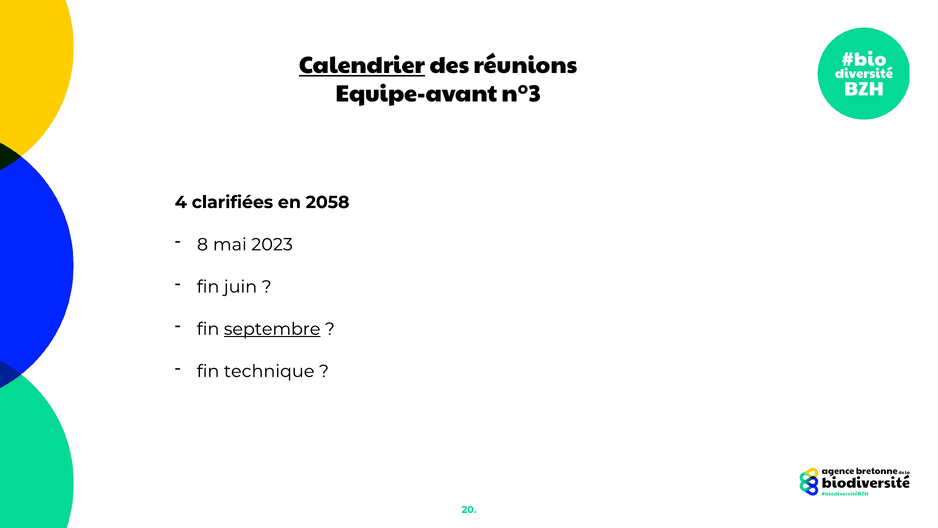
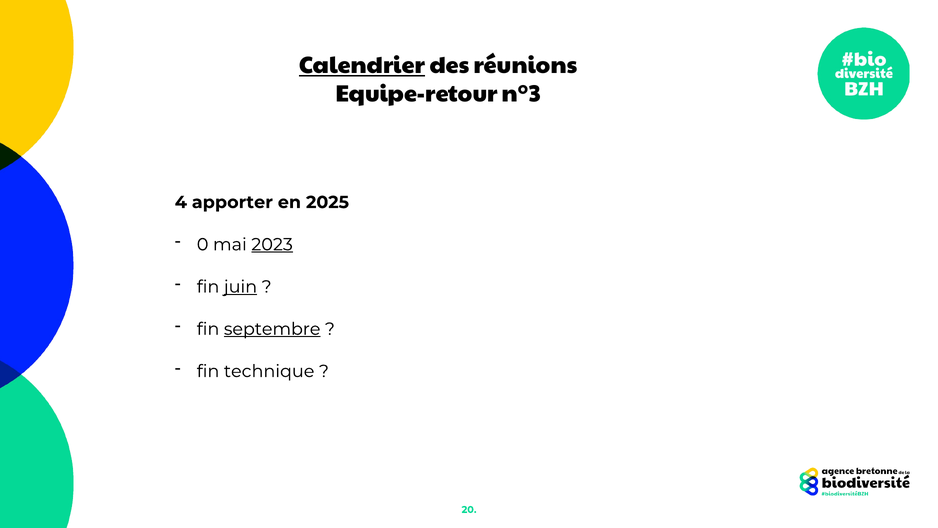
Equipe-avant: Equipe-avant -> Equipe-retour
clarifiées: clarifiées -> apporter
2058: 2058 -> 2025
8: 8 -> 0
2023 underline: none -> present
juin underline: none -> present
